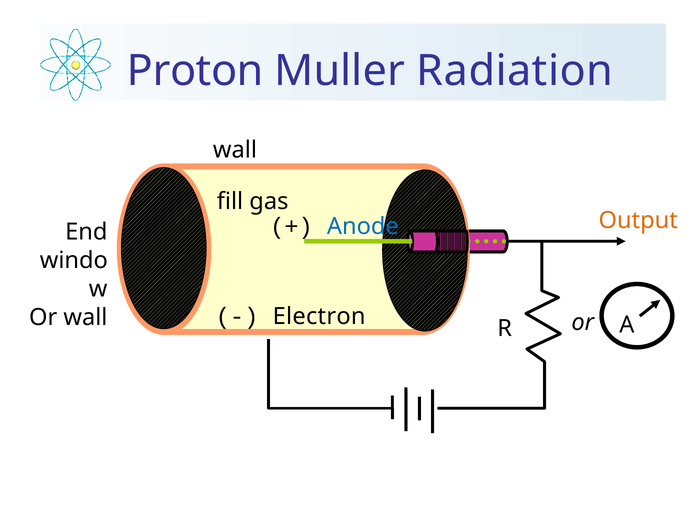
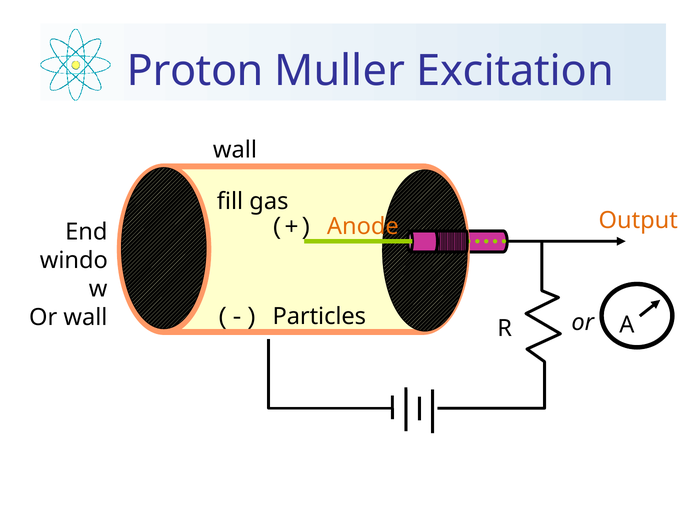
Radiation: Radiation -> Excitation
Anode colour: blue -> orange
Electron: Electron -> Particles
